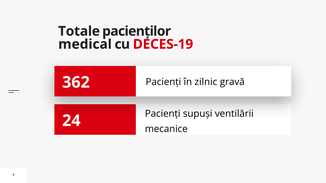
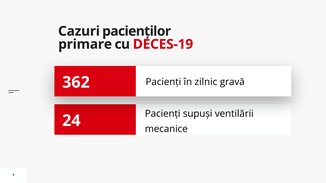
Totale: Totale -> Cazuri
medical: medical -> primare
